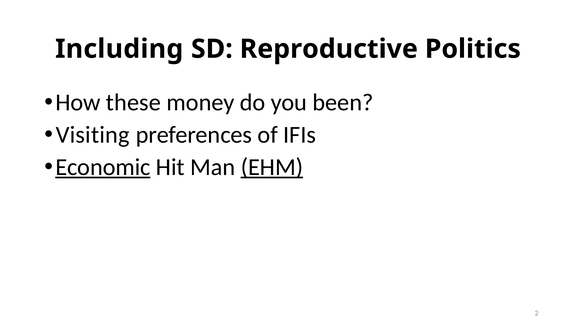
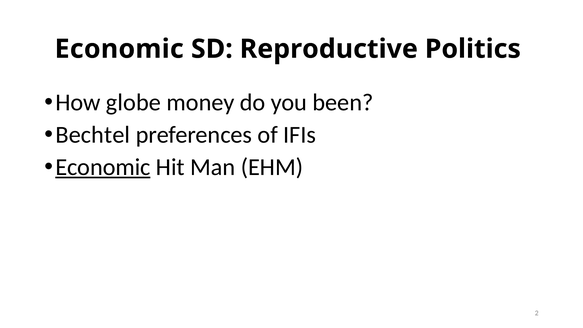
Including at (119, 49): Including -> Economic
these: these -> globe
Visiting: Visiting -> Bechtel
EHM underline: present -> none
